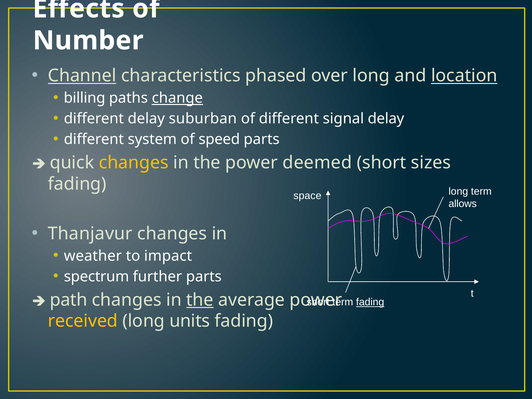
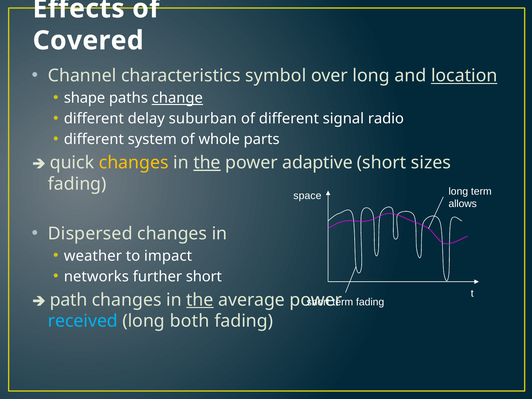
Number: Number -> Covered
Channel underline: present -> none
phased: phased -> symbol
billing: billing -> shape
signal delay: delay -> radio
speed: speed -> whole
the at (207, 163) underline: none -> present
deemed: deemed -> adaptive
Thanjavur: Thanjavur -> Dispersed
spectrum: spectrum -> networks
further parts: parts -> short
fading at (370, 302) underline: present -> none
received colour: yellow -> light blue
units: units -> both
